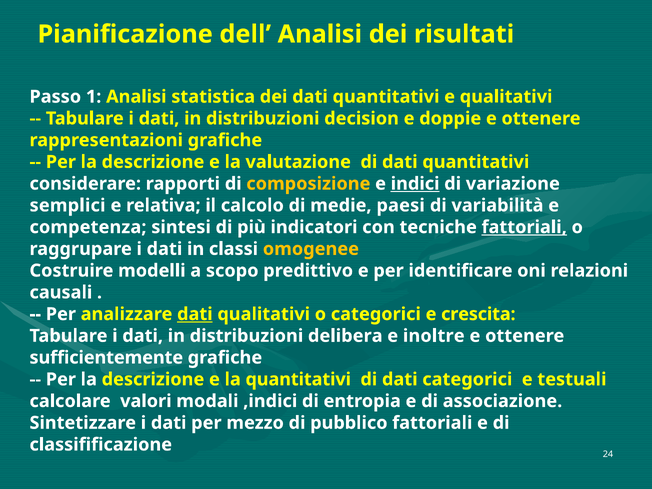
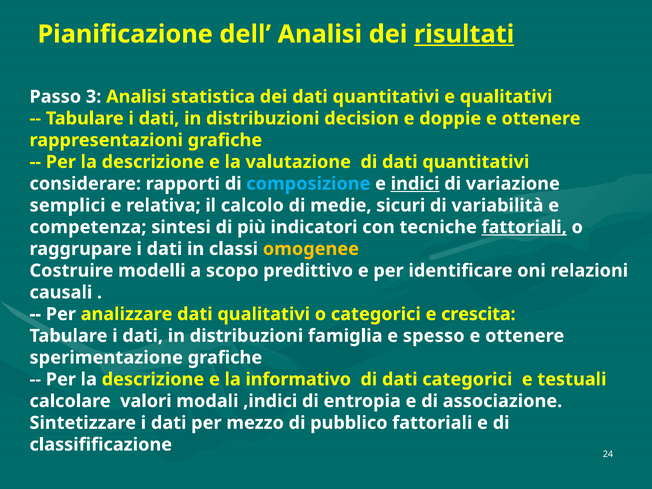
risultati underline: none -> present
1: 1 -> 3
composizione colour: yellow -> light blue
paesi: paesi -> sicuri
dati at (195, 314) underline: present -> none
delibera: delibera -> famiglia
inoltre: inoltre -> spesso
sufficientemente: sufficientemente -> sperimentazione
la quantitativi: quantitativi -> informativo
